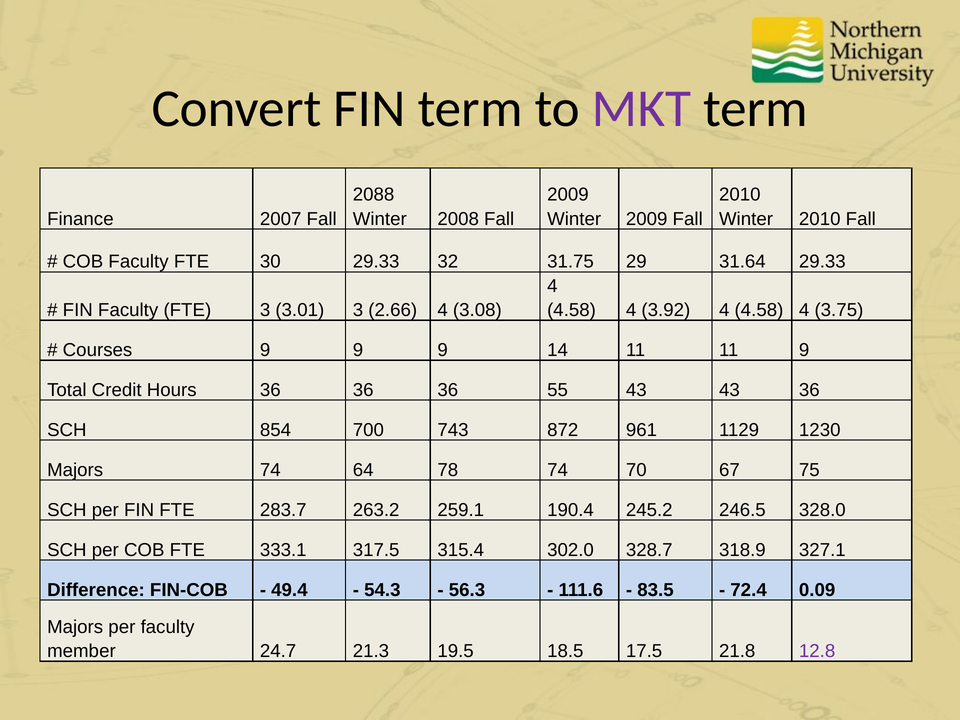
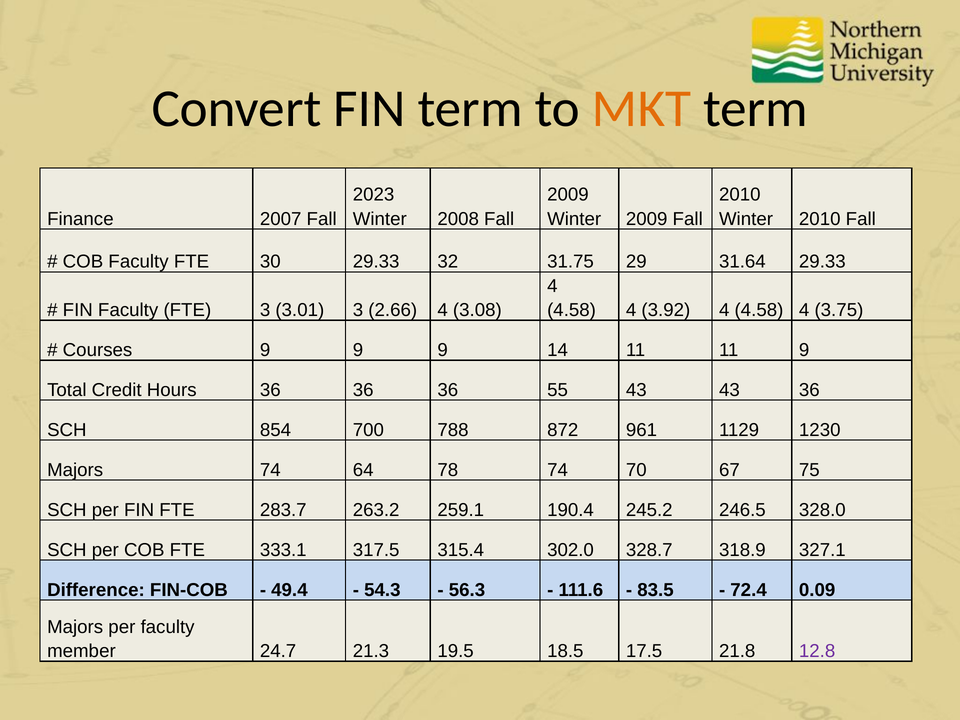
MKT colour: purple -> orange
2088: 2088 -> 2023
743: 743 -> 788
